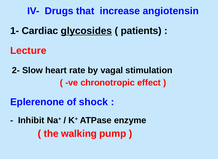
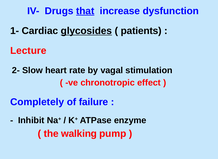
that underline: none -> present
angiotensin: angiotensin -> dysfunction
Eplerenone: Eplerenone -> Completely
shock: shock -> failure
